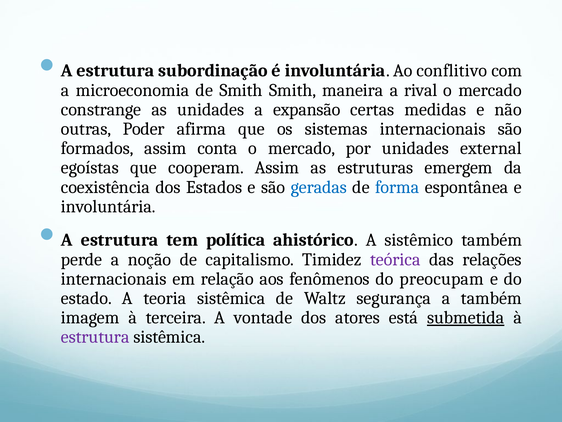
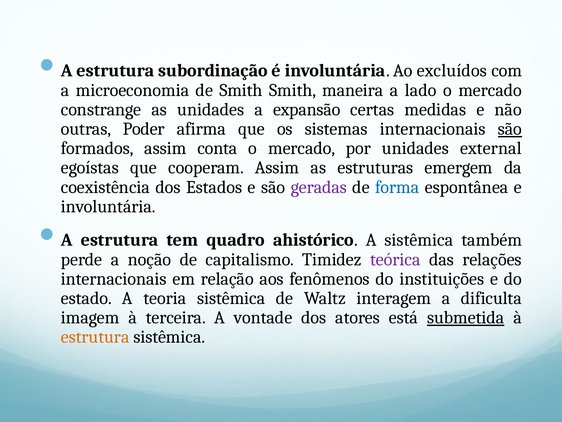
conflitivo: conflitivo -> excluídos
rival: rival -> lado
são at (510, 129) underline: none -> present
geradas colour: blue -> purple
política: política -> quadro
A sistêmico: sistêmico -> sistêmica
preocupam: preocupam -> instituições
segurança: segurança -> interagem
a também: também -> dificulta
estrutura at (95, 337) colour: purple -> orange
